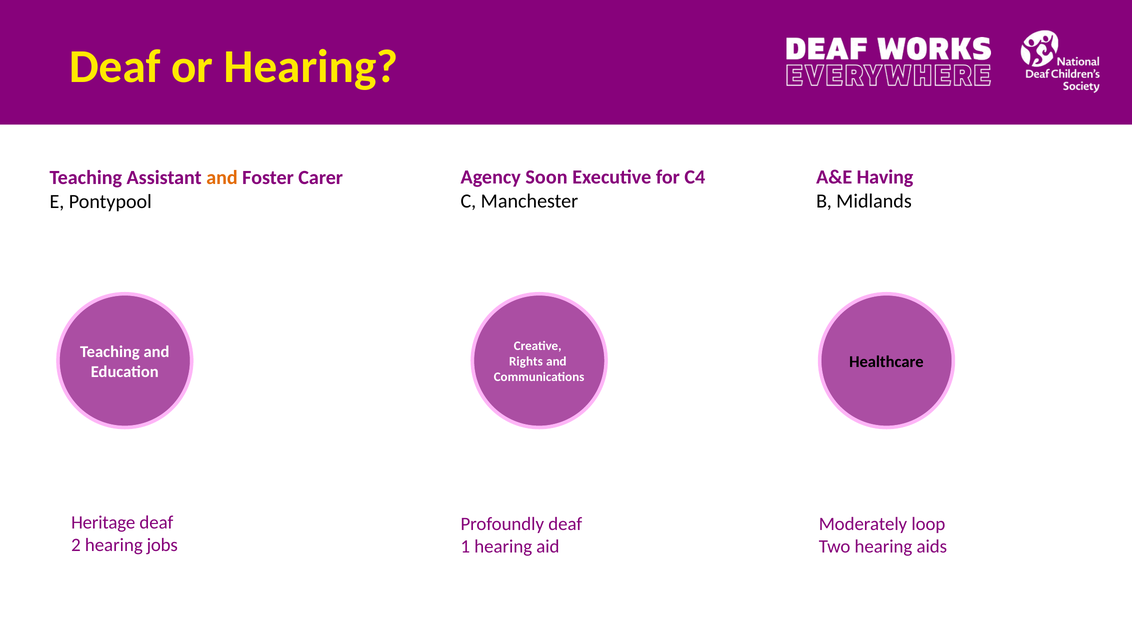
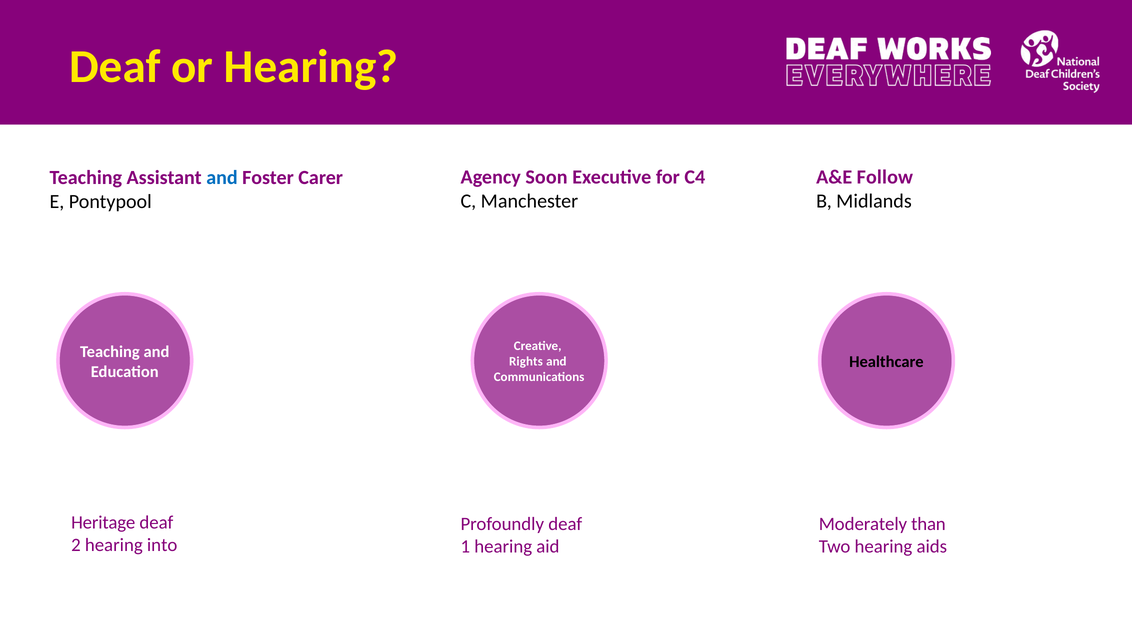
Having: Having -> Follow
and at (222, 178) colour: orange -> blue
loop: loop -> than
jobs: jobs -> into
